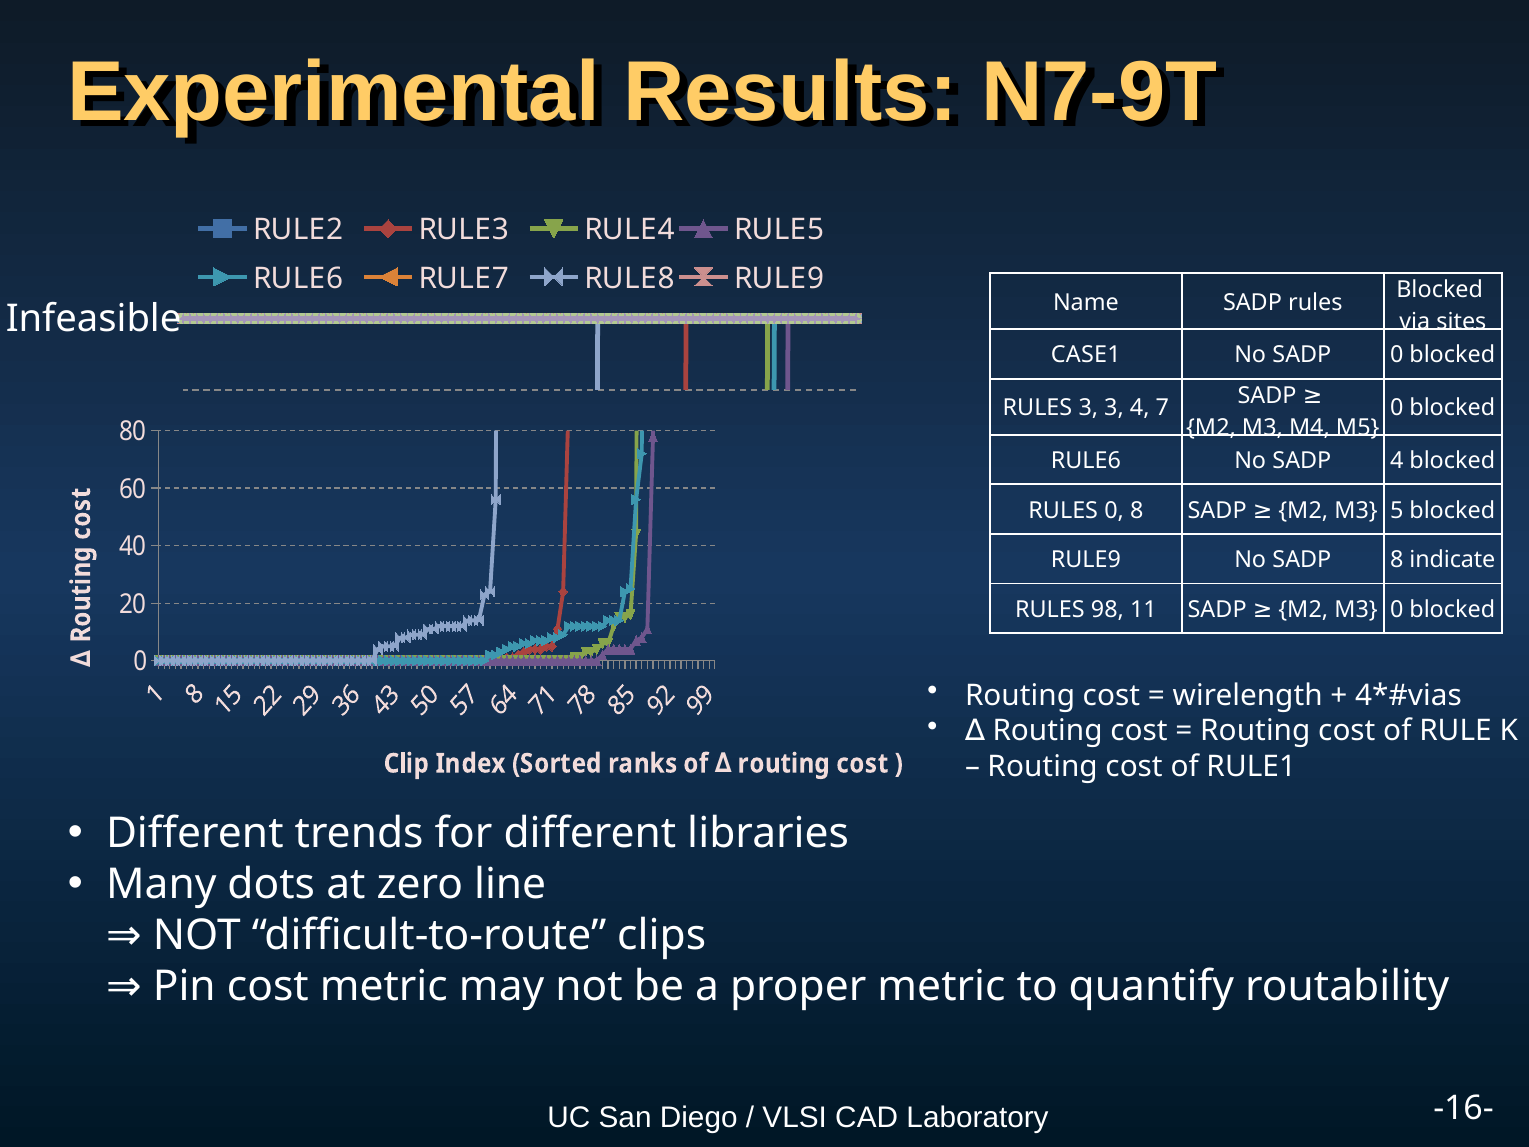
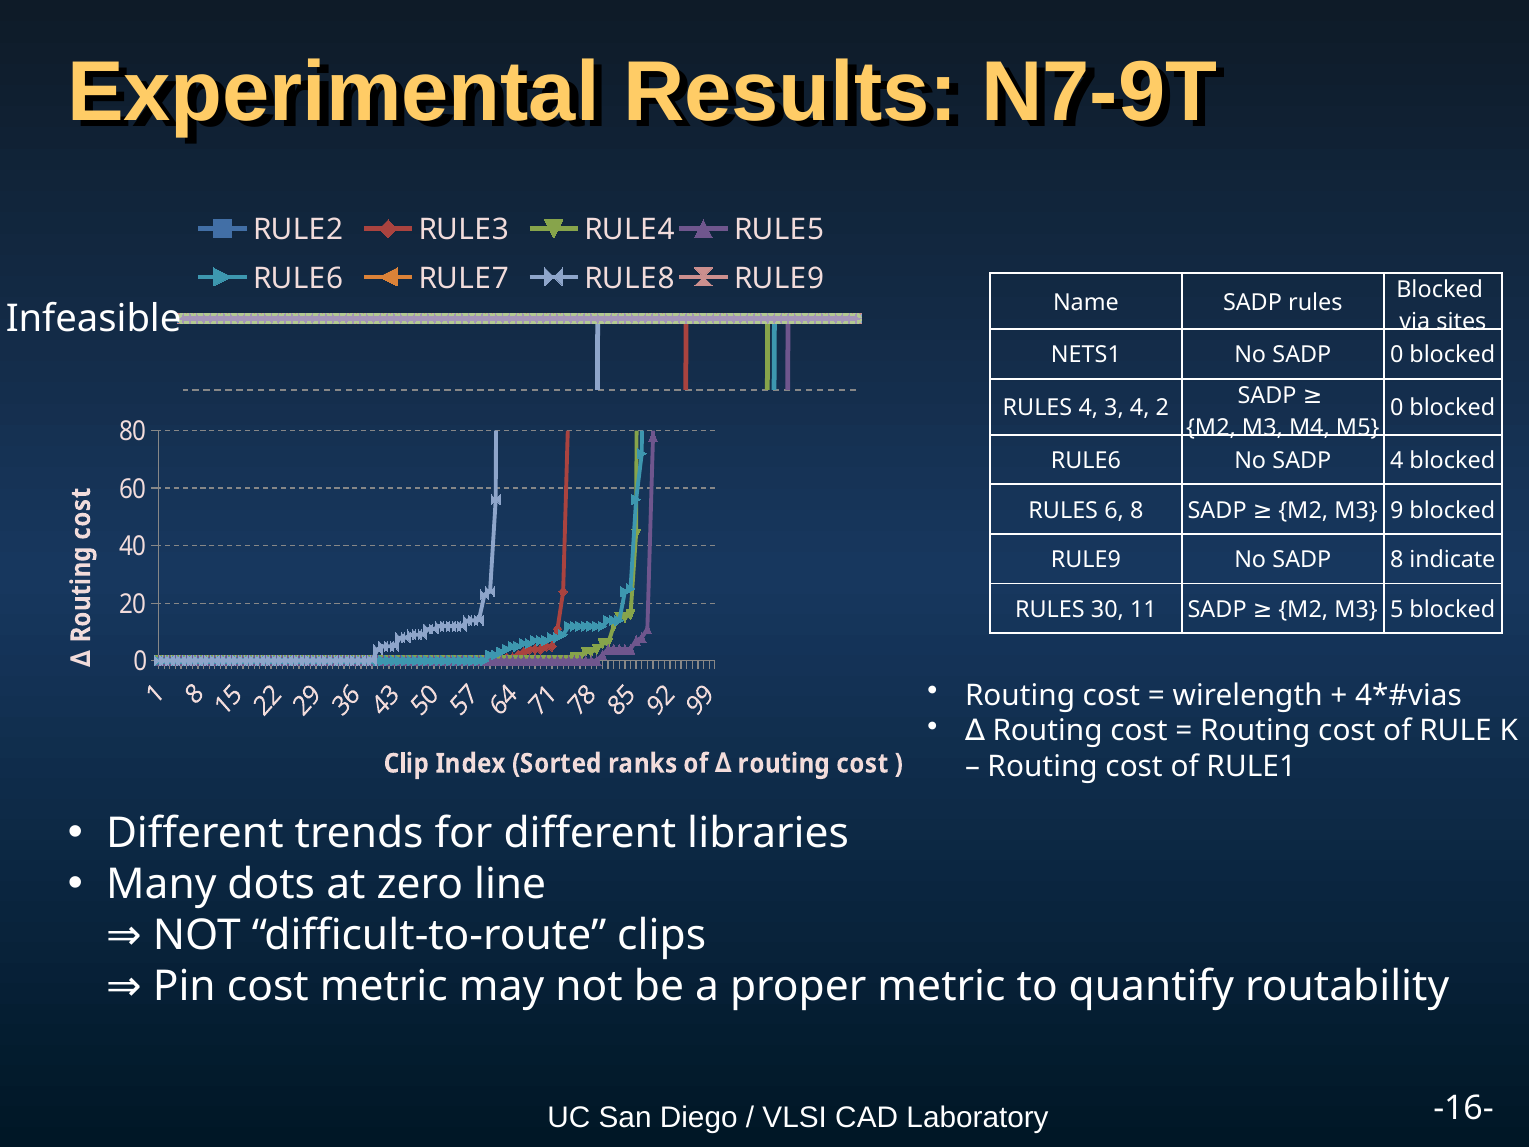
CASE1: CASE1 -> NETS1
RULES 3: 3 -> 4
7: 7 -> 2
5: 5 -> 9
RULES 0: 0 -> 6
0 at (1397, 609): 0 -> 5
98: 98 -> 30
